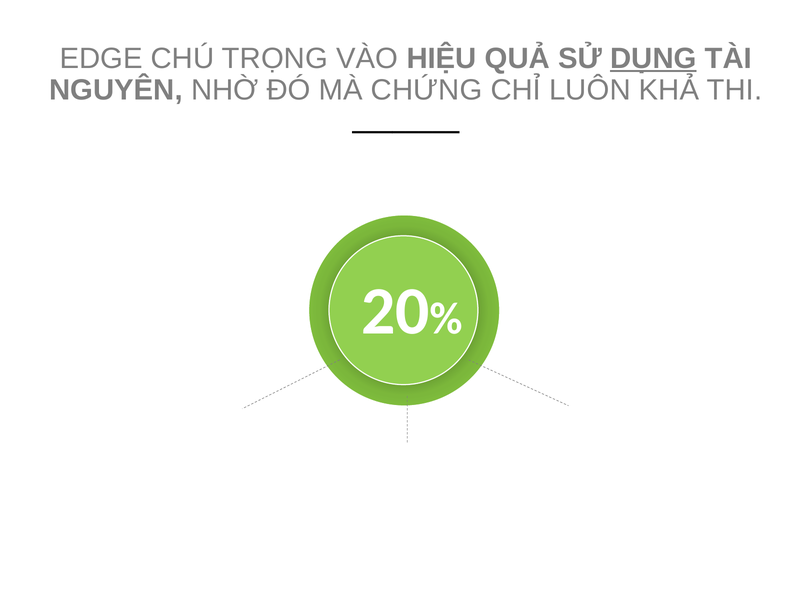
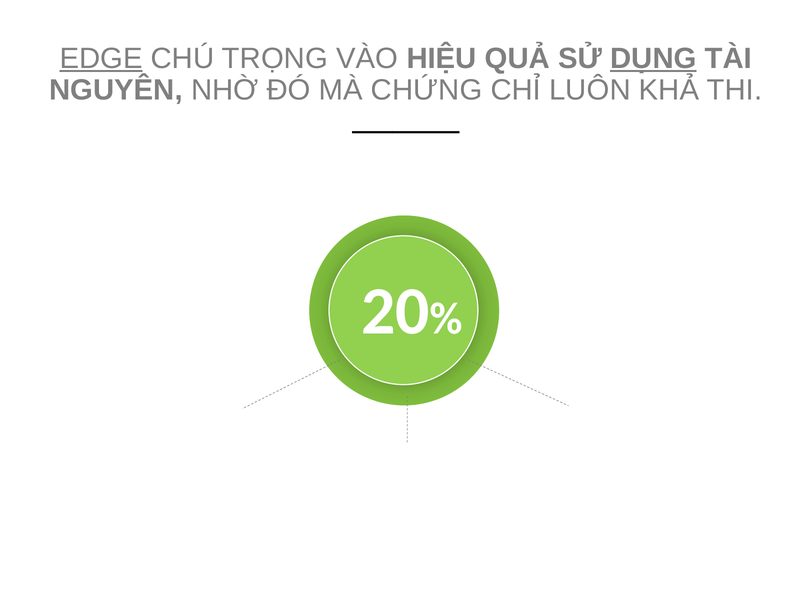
EDGE underline: none -> present
